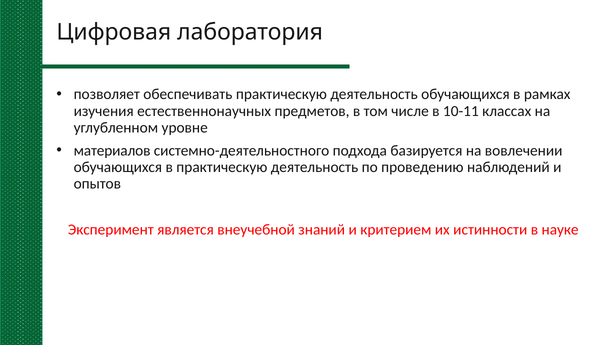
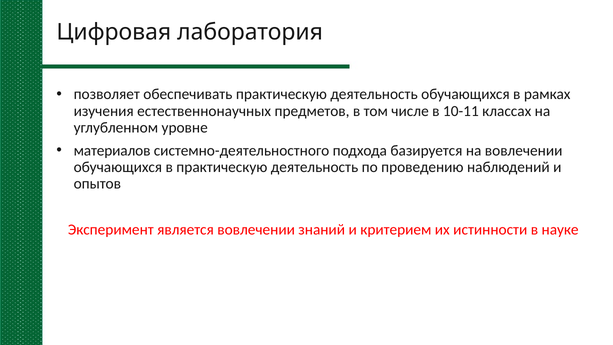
является внеучебной: внеучебной -> вовлечении
